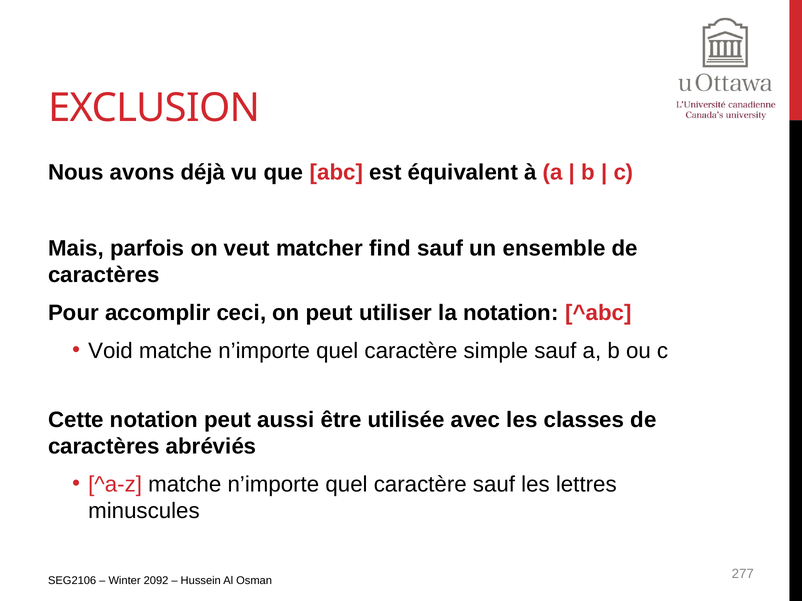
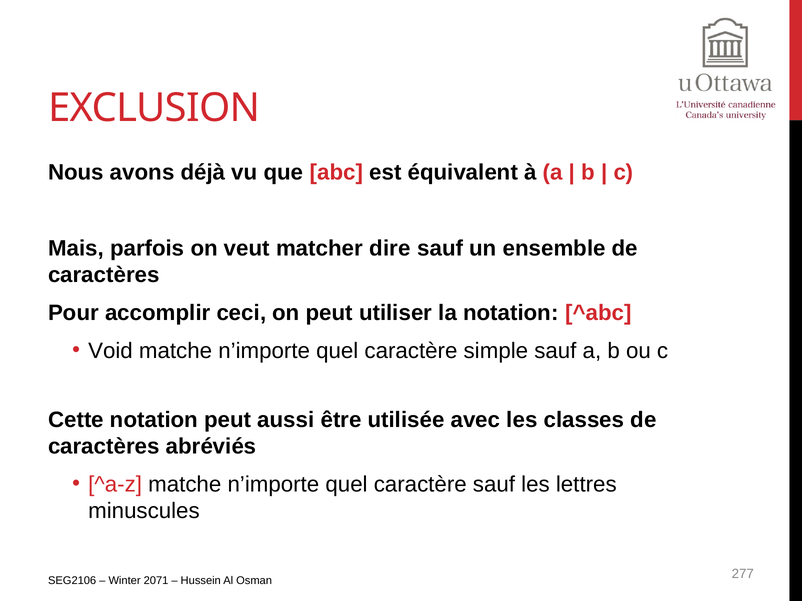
find: find -> dire
2092: 2092 -> 2071
